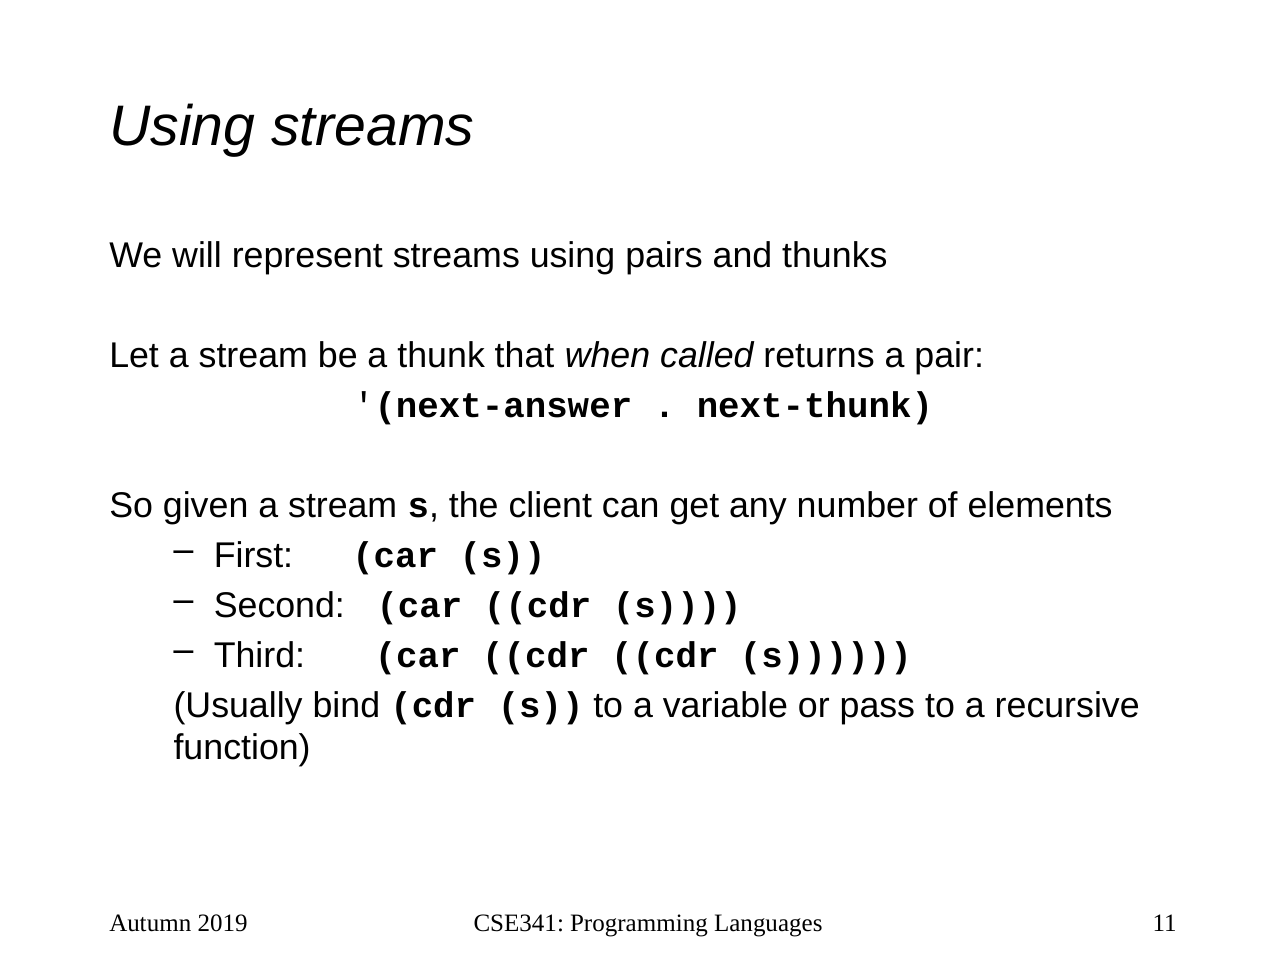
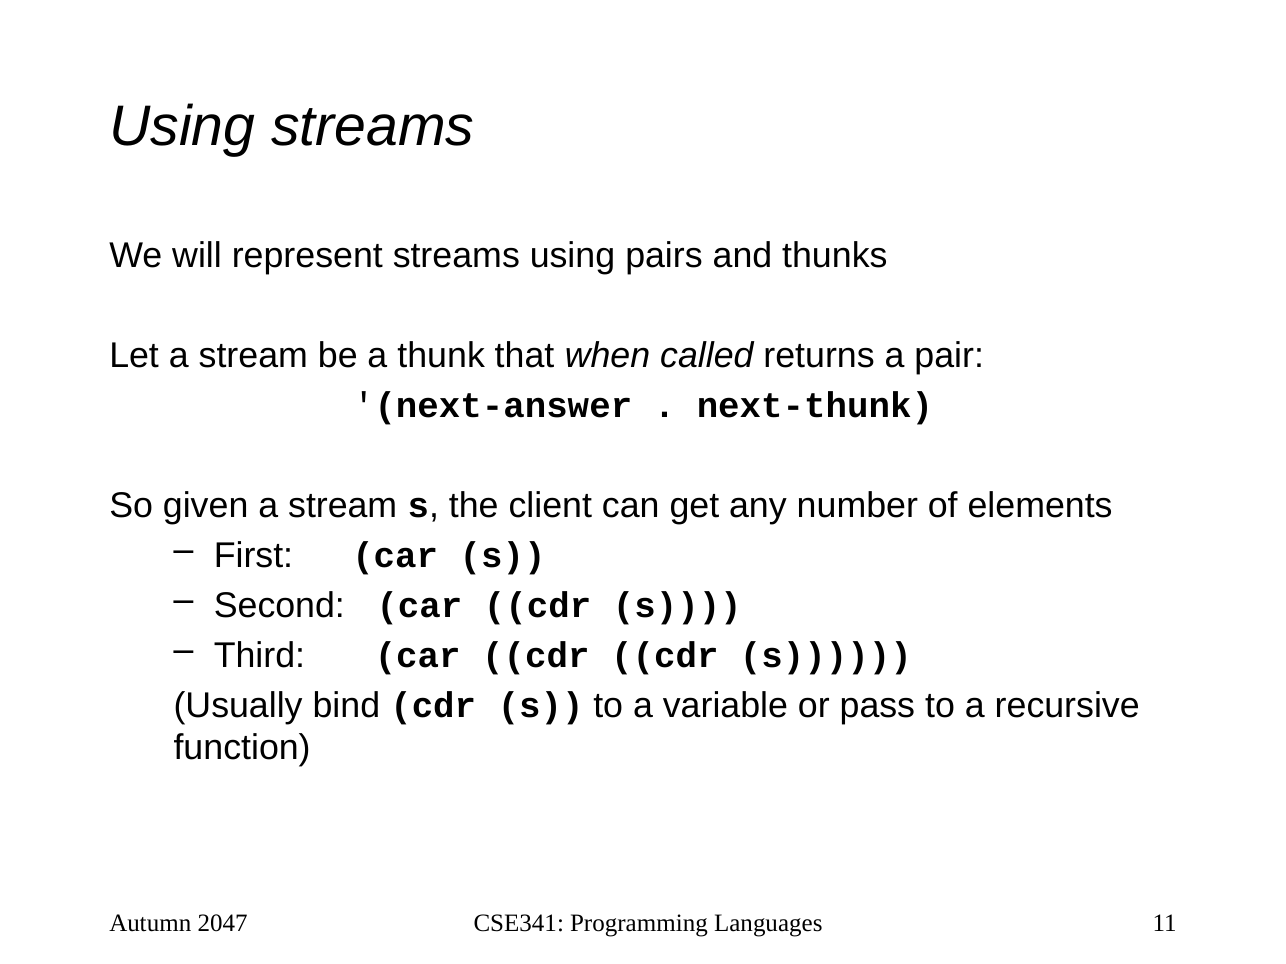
2019: 2019 -> 2047
